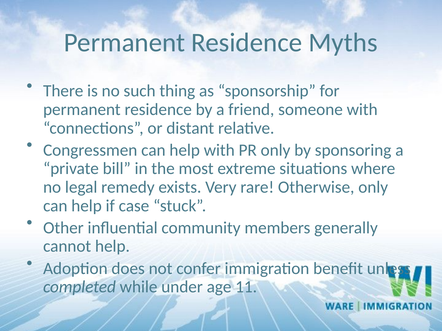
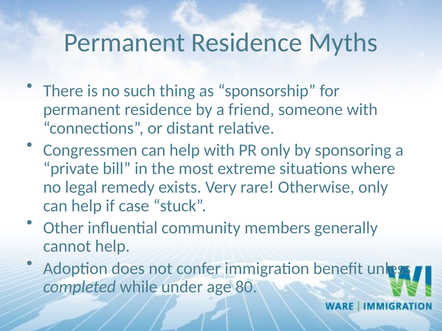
11: 11 -> 80
